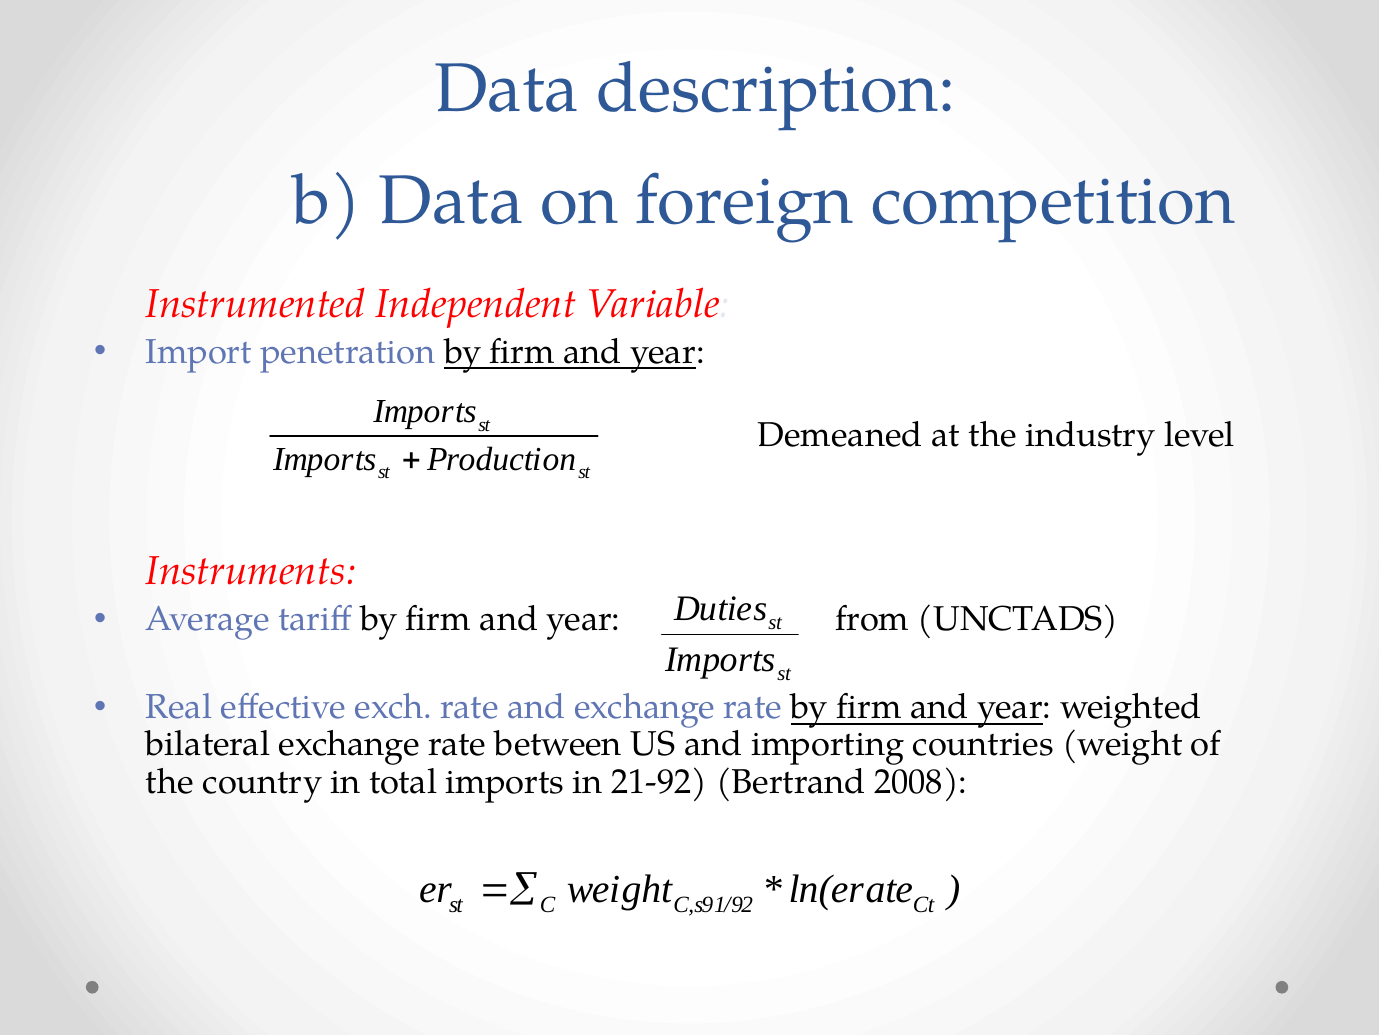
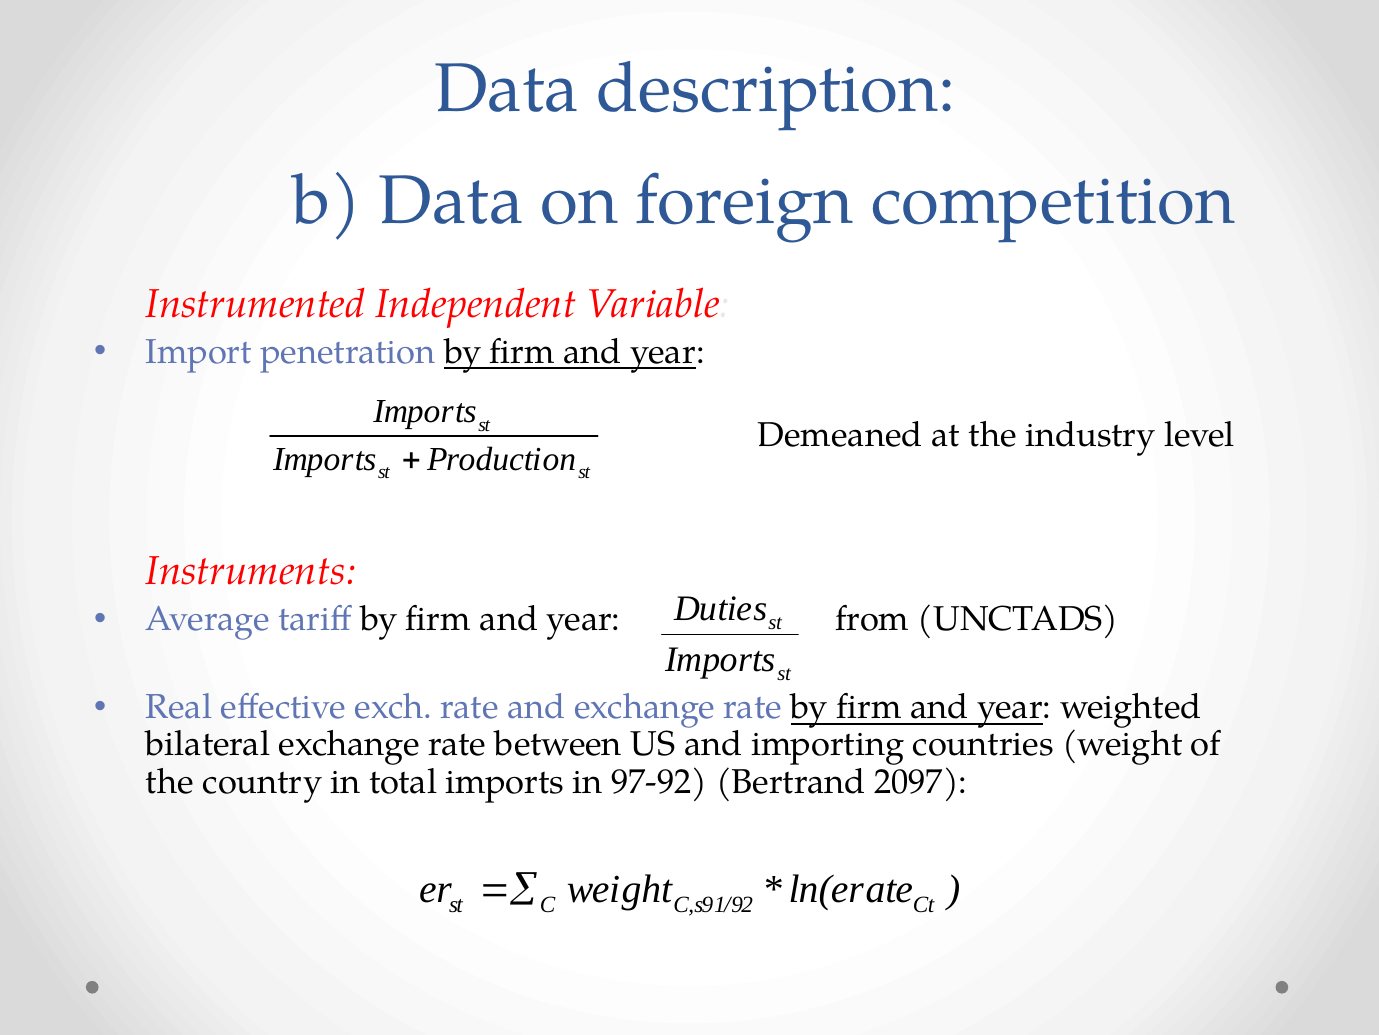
21-92: 21-92 -> 97-92
2008: 2008 -> 2097
